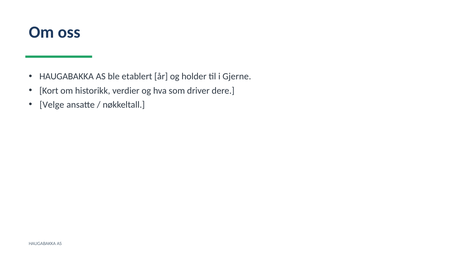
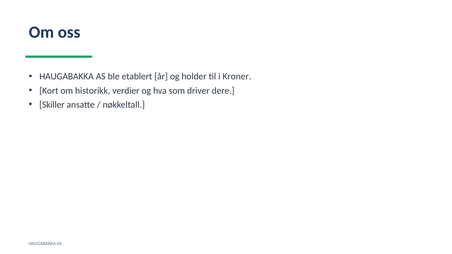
Gjerne: Gjerne -> Kroner
Velge: Velge -> Skiller
